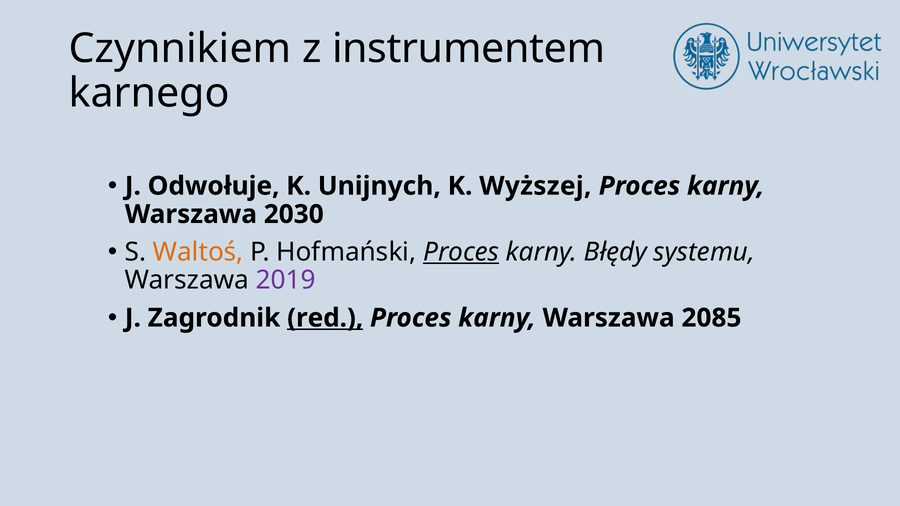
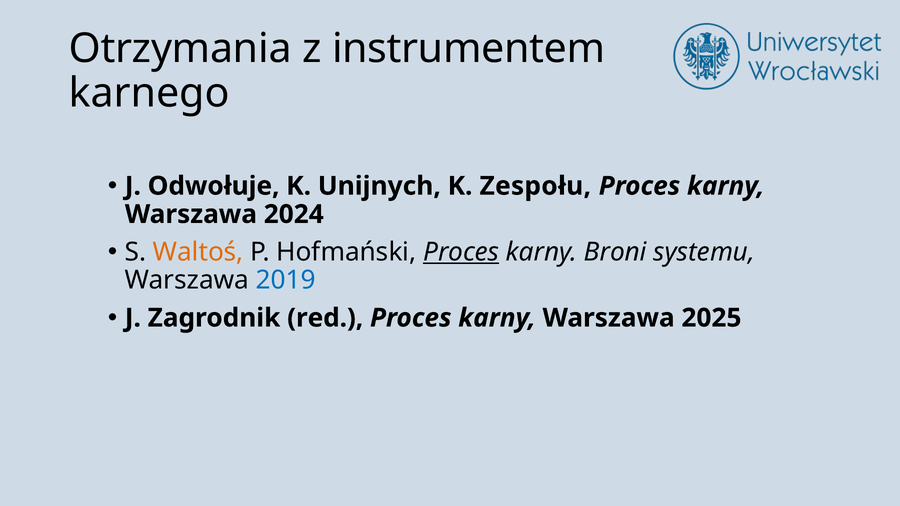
Czynnikiem: Czynnikiem -> Otrzymania
Wyższej: Wyższej -> Zespołu
2030: 2030 -> 2024
Błędy: Błędy -> Broni
2019 colour: purple -> blue
red underline: present -> none
2085: 2085 -> 2025
